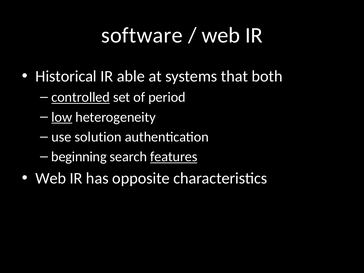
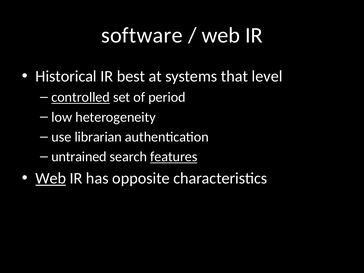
able: able -> best
both: both -> level
low underline: present -> none
solution: solution -> librarian
beginning: beginning -> untrained
Web at (51, 178) underline: none -> present
